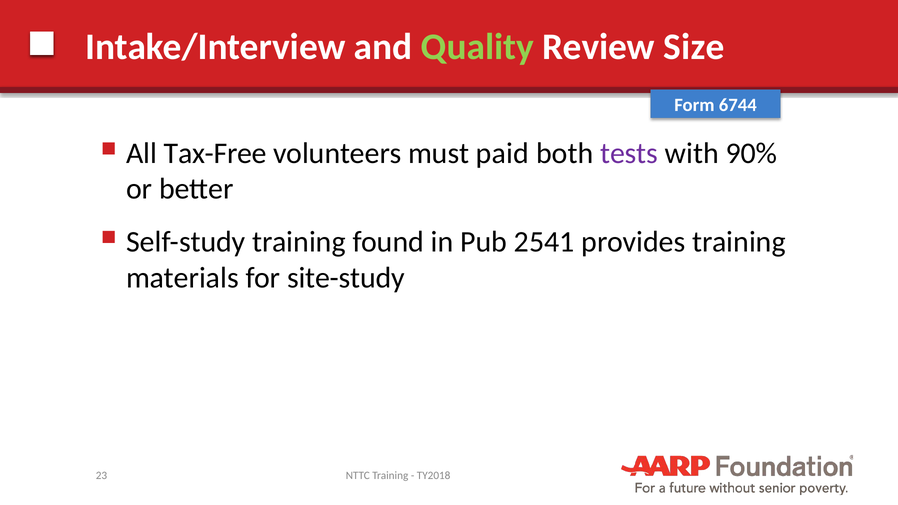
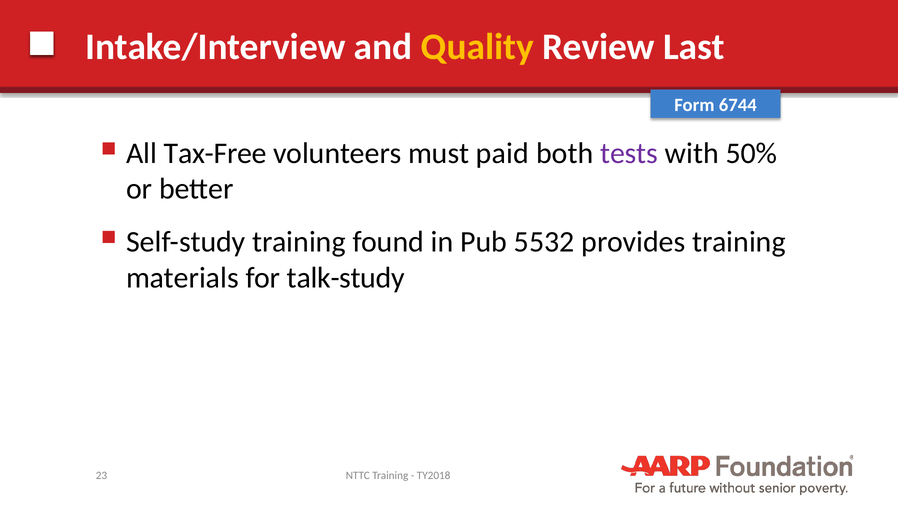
Quality colour: light green -> yellow
Size: Size -> Last
90%: 90% -> 50%
2541: 2541 -> 5532
site-study: site-study -> talk-study
